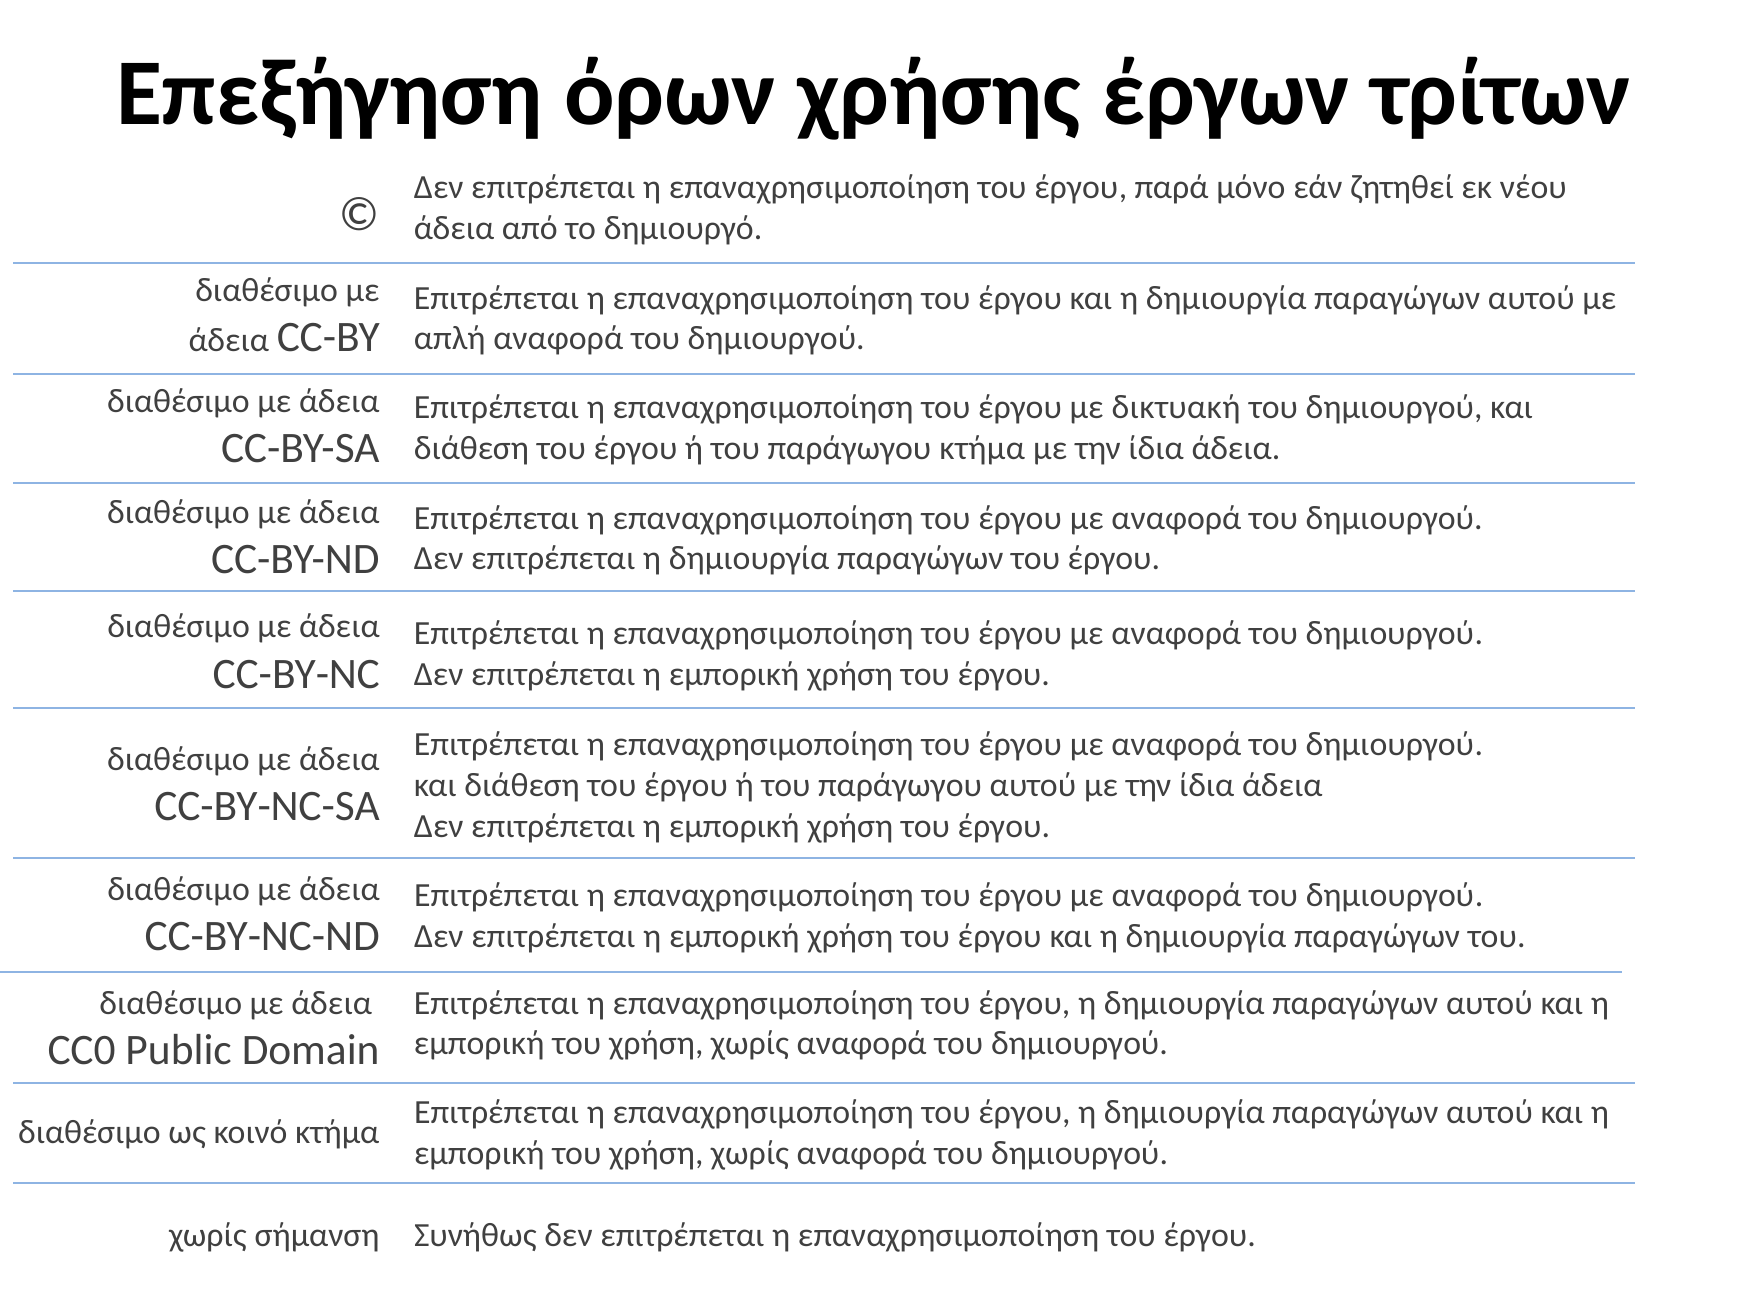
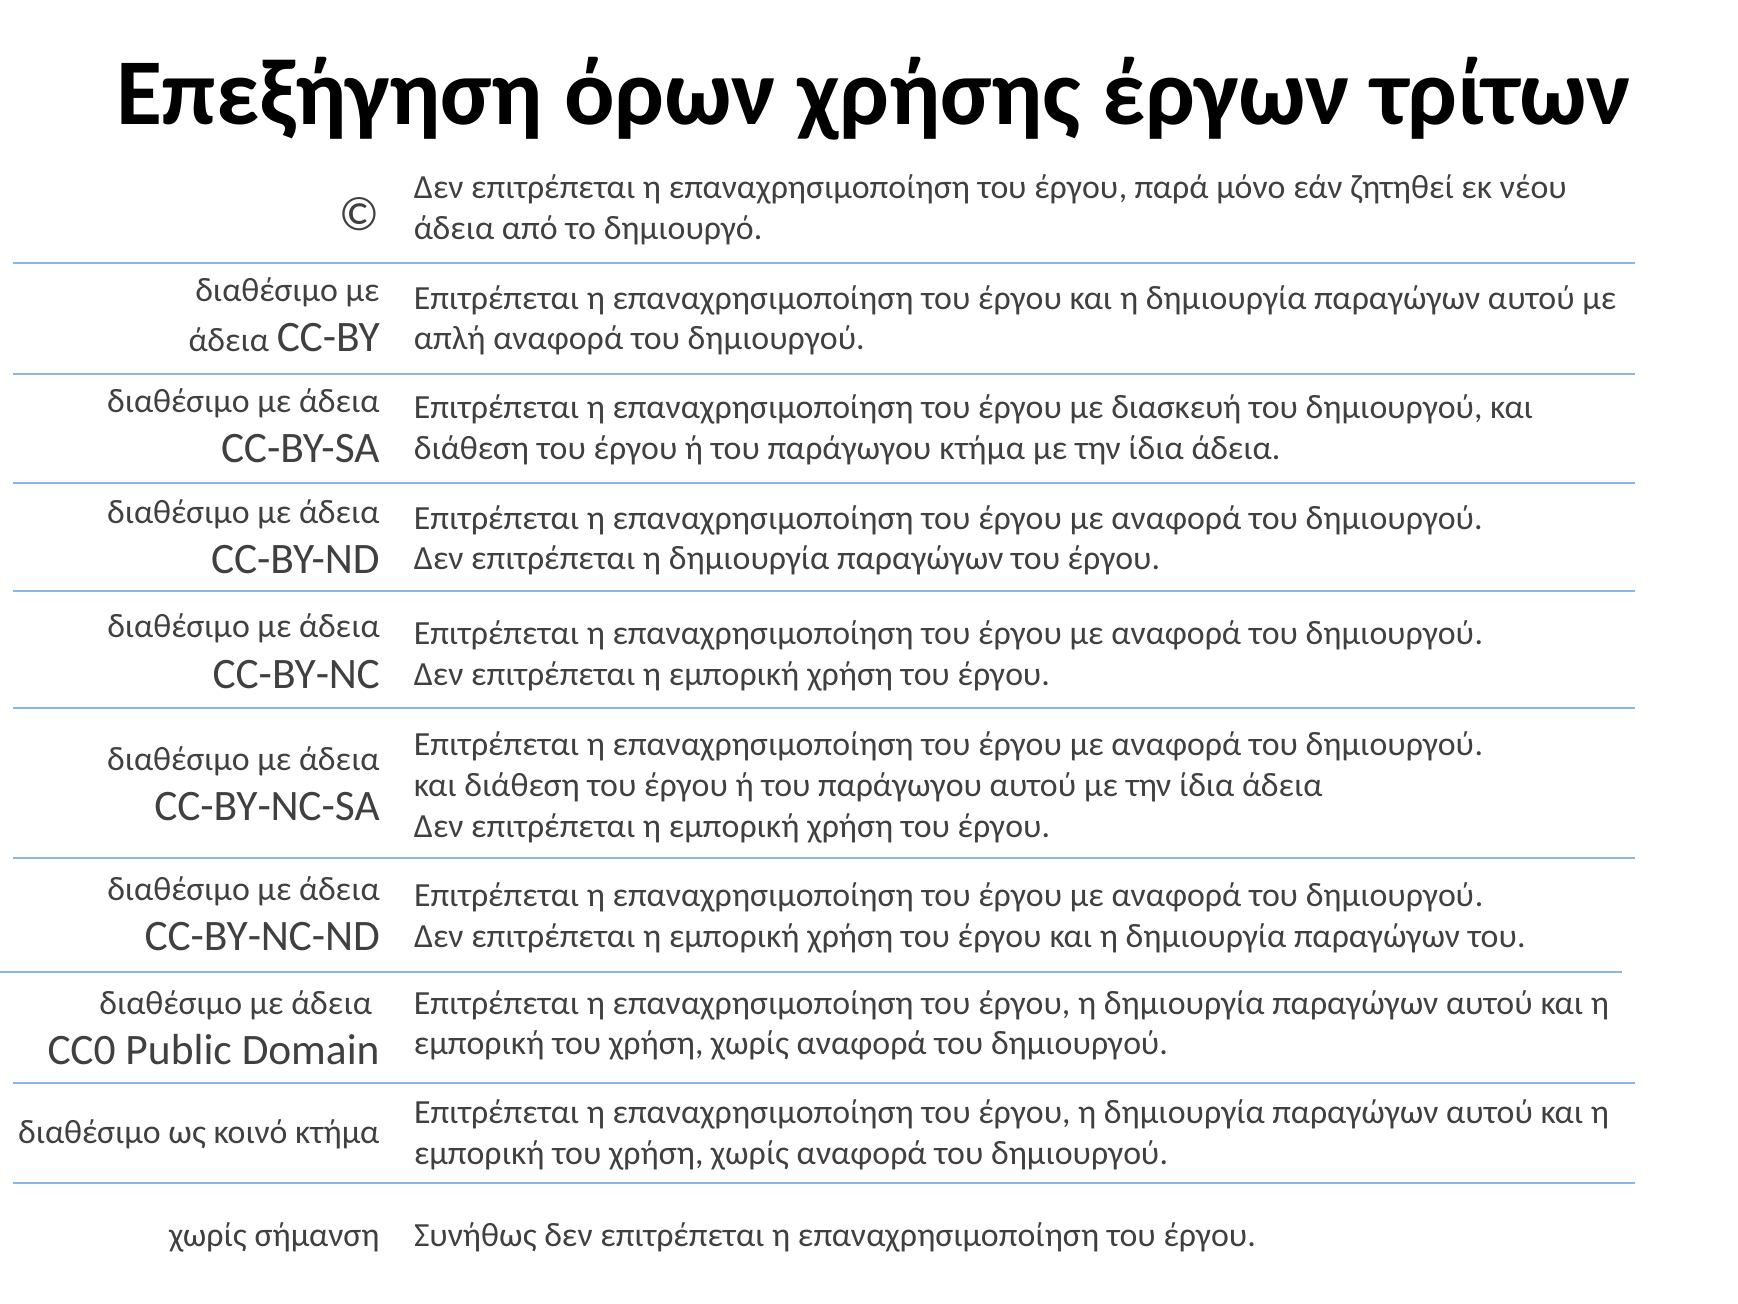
δικτυακή: δικτυακή -> διασκευή
